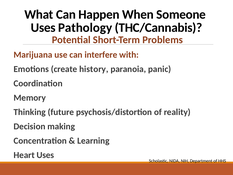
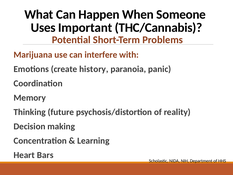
Pathology: Pathology -> Important
Heart Uses: Uses -> Bars
